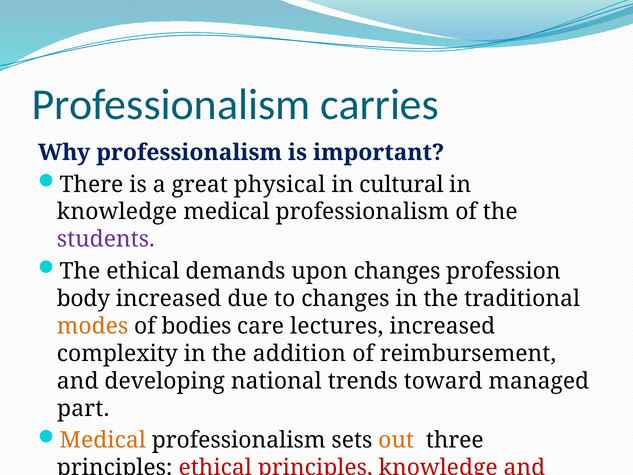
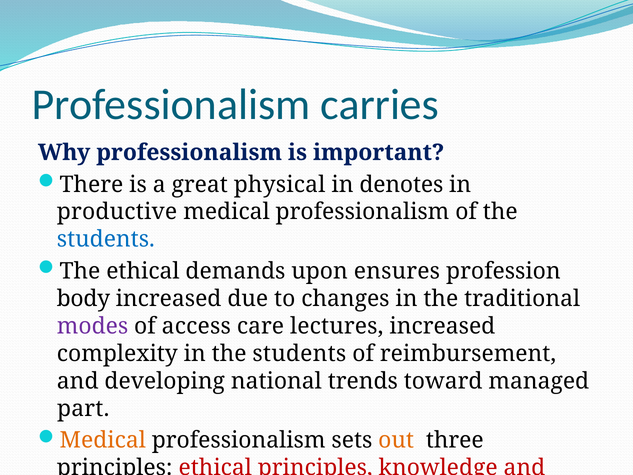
cultural: cultural -> denotes
knowledge at (117, 212): knowledge -> productive
students at (106, 239) colour: purple -> blue
upon changes: changes -> ensures
modes colour: orange -> purple
bodies: bodies -> access
in the addition: addition -> students
